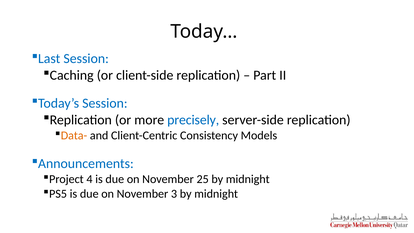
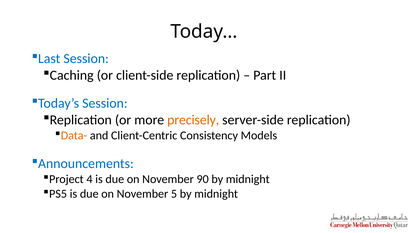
precisely colour: blue -> orange
25: 25 -> 90
3: 3 -> 5
